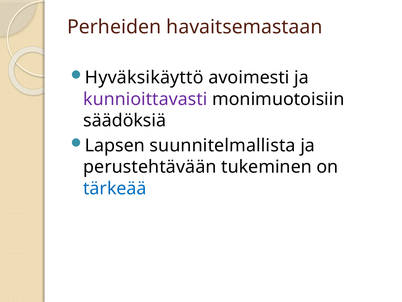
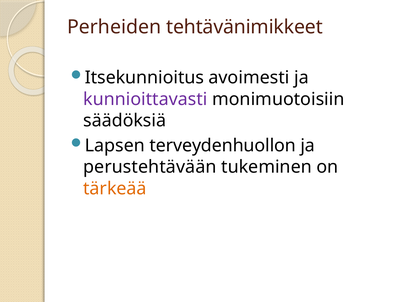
havaitsemastaan: havaitsemastaan -> tehtävänimikkeet
Hyväksikäyttö: Hyväksikäyttö -> Itsekunnioitus
suunnitelmallista: suunnitelmallista -> terveydenhuollon
tärkeää colour: blue -> orange
